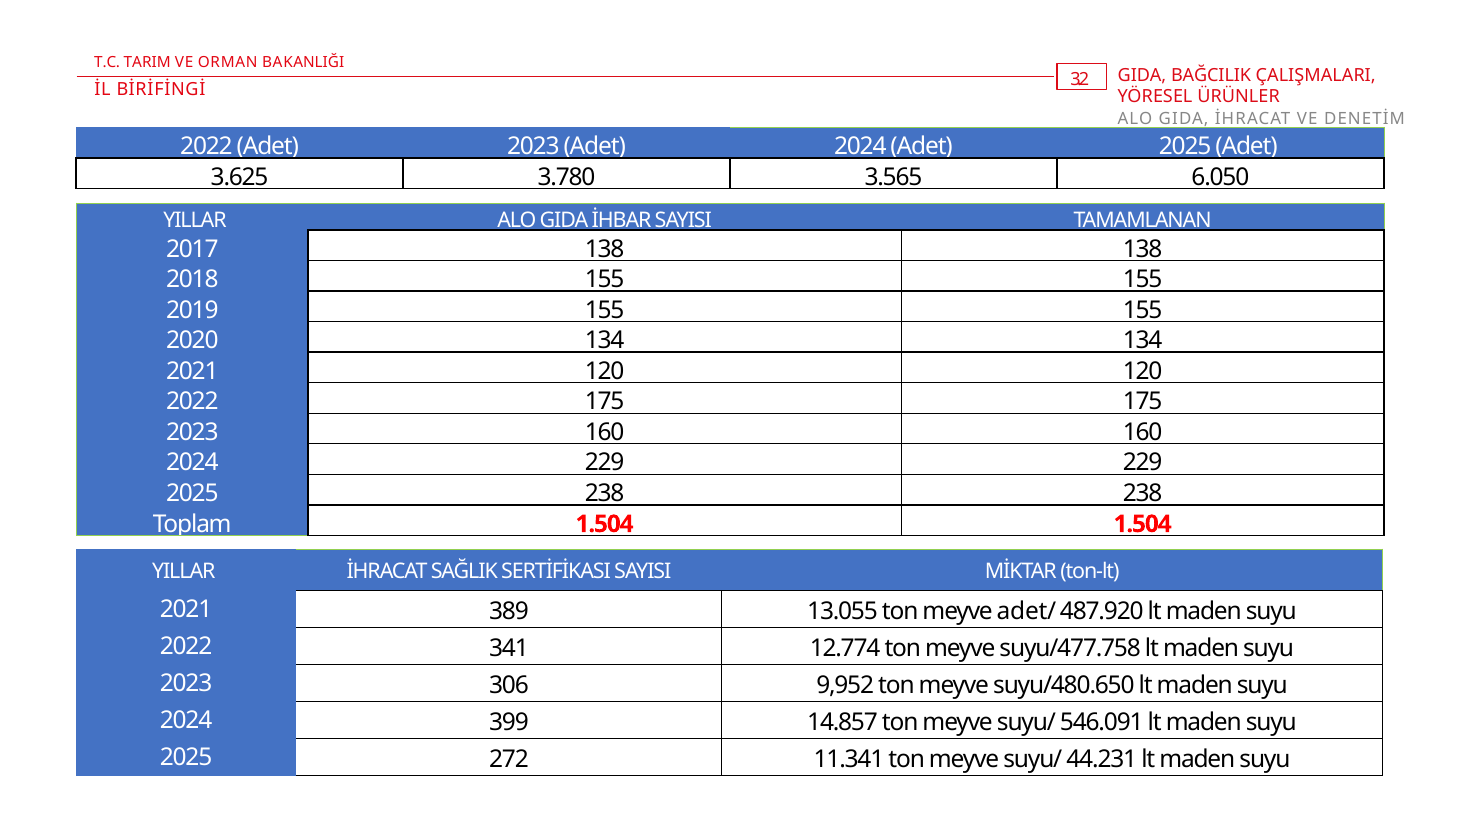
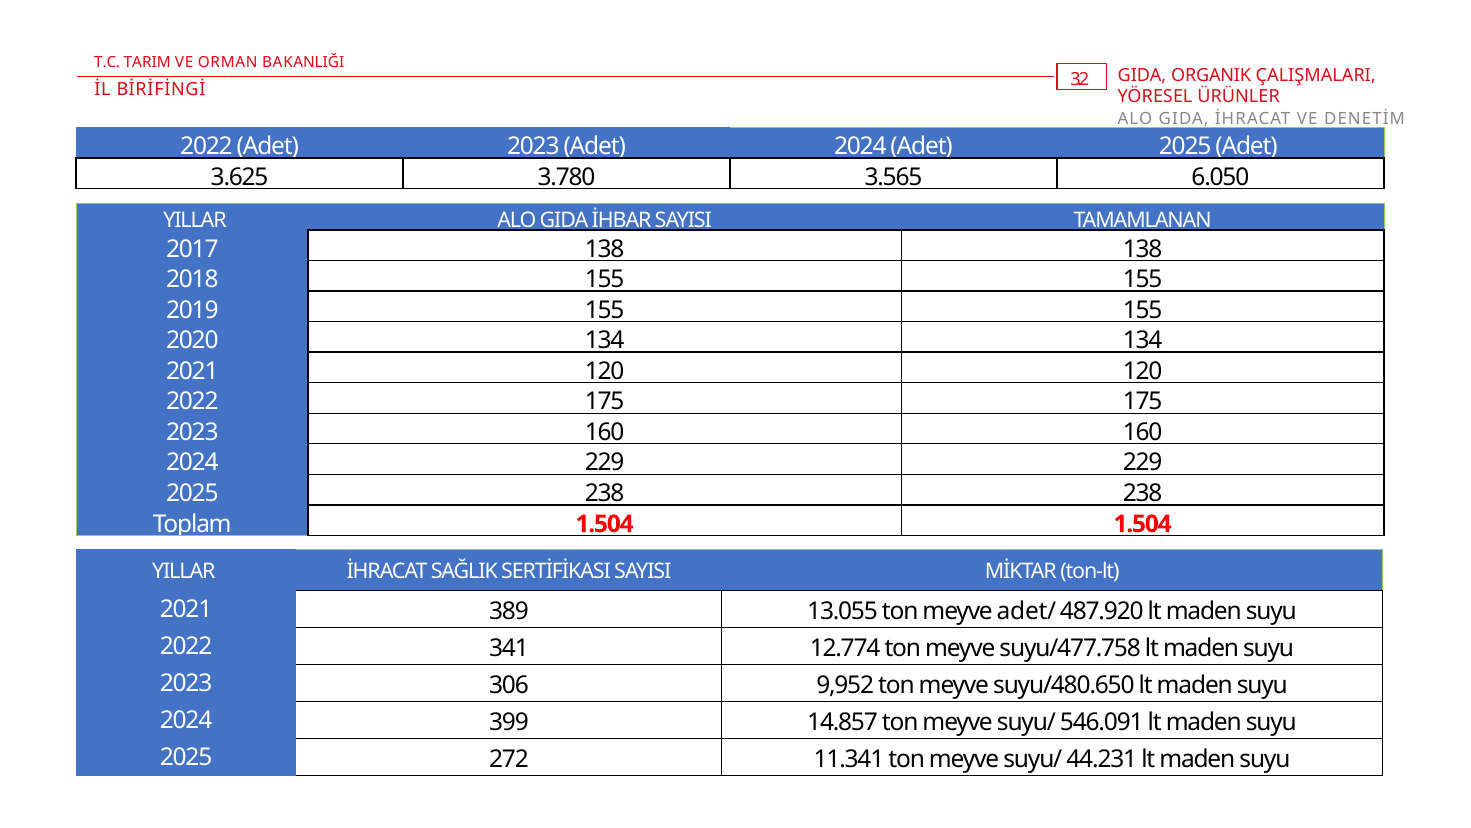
BAĞCILIK: BAĞCILIK -> ORGANIK
